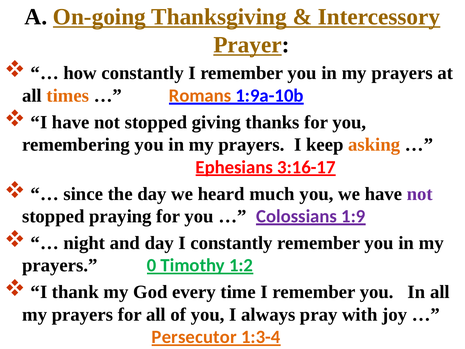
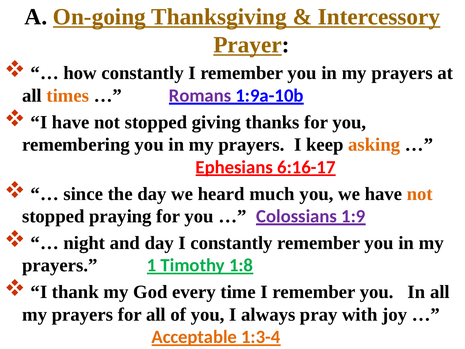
Romans colour: orange -> purple
3:16-17: 3:16-17 -> 6:16-17
not at (420, 194) colour: purple -> orange
0: 0 -> 1
1:2: 1:2 -> 1:8
Persecutor: Persecutor -> Acceptable
